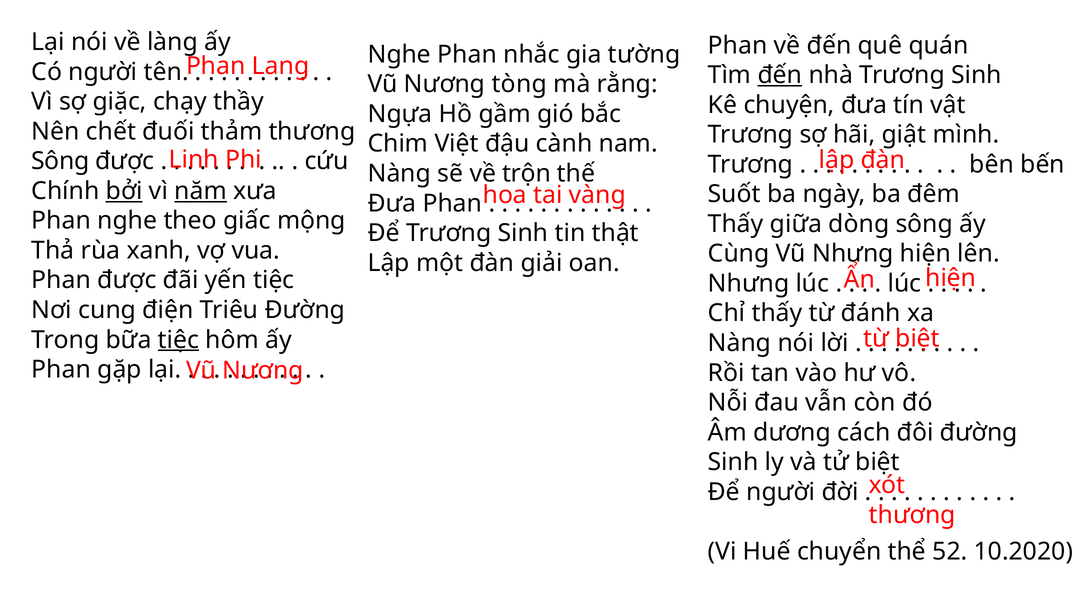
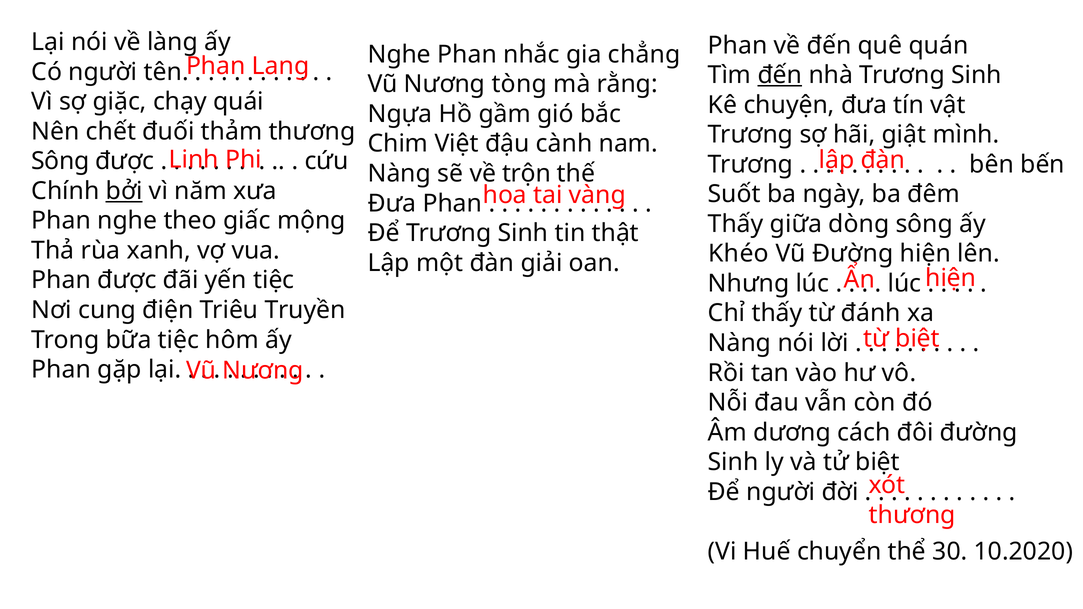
tường: tường -> chẳng
thầy: thầy -> quái
năm underline: present -> none
Cùng: Cùng -> Khéo
Vũ Nhưng: Nhưng -> Đường
Triêu Đường: Đường -> Truyền
tiệc at (178, 340) underline: present -> none
52: 52 -> 30
